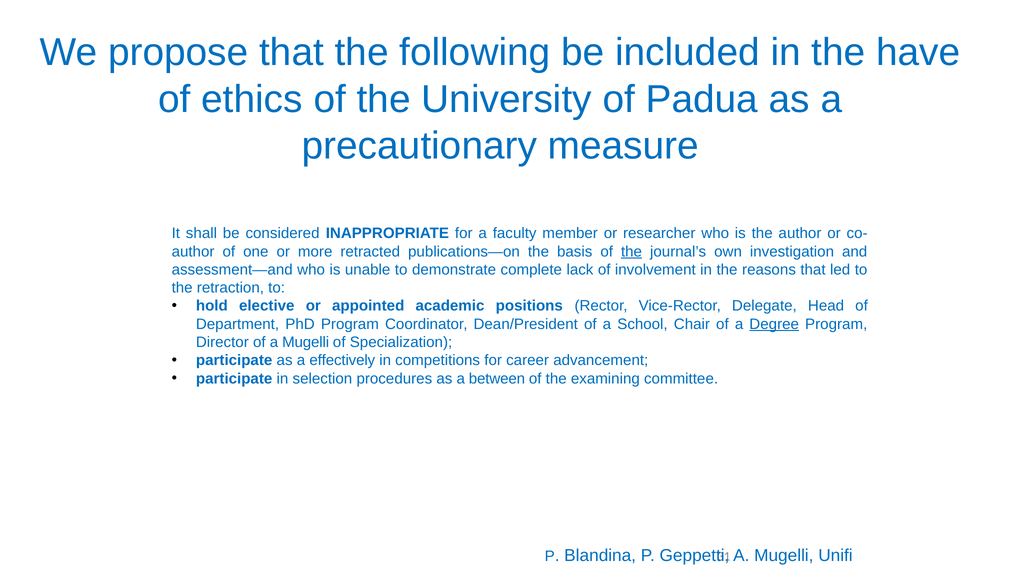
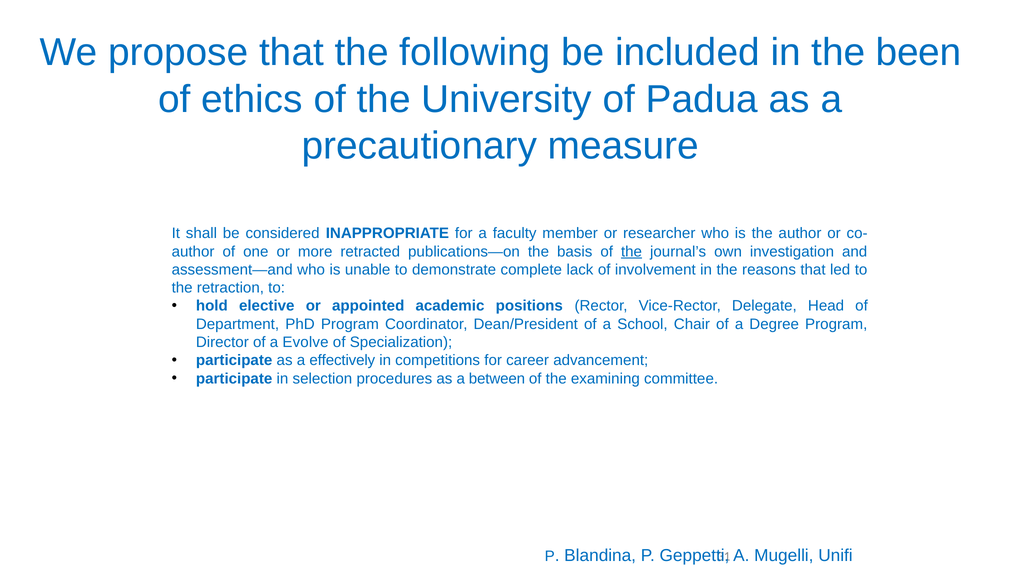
have: have -> been
Degree underline: present -> none
of a Mugelli: Mugelli -> Evolve
